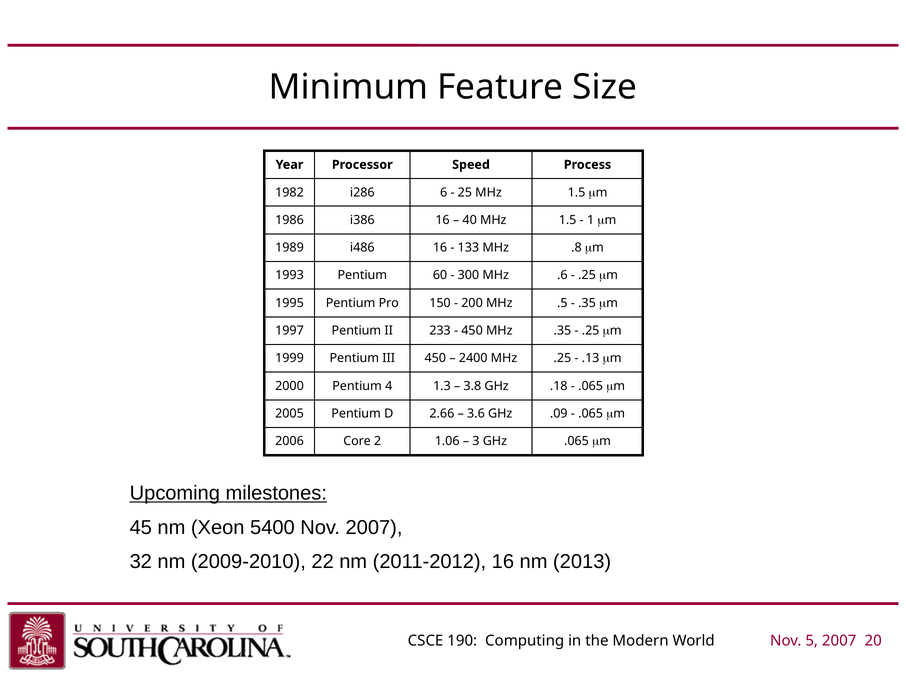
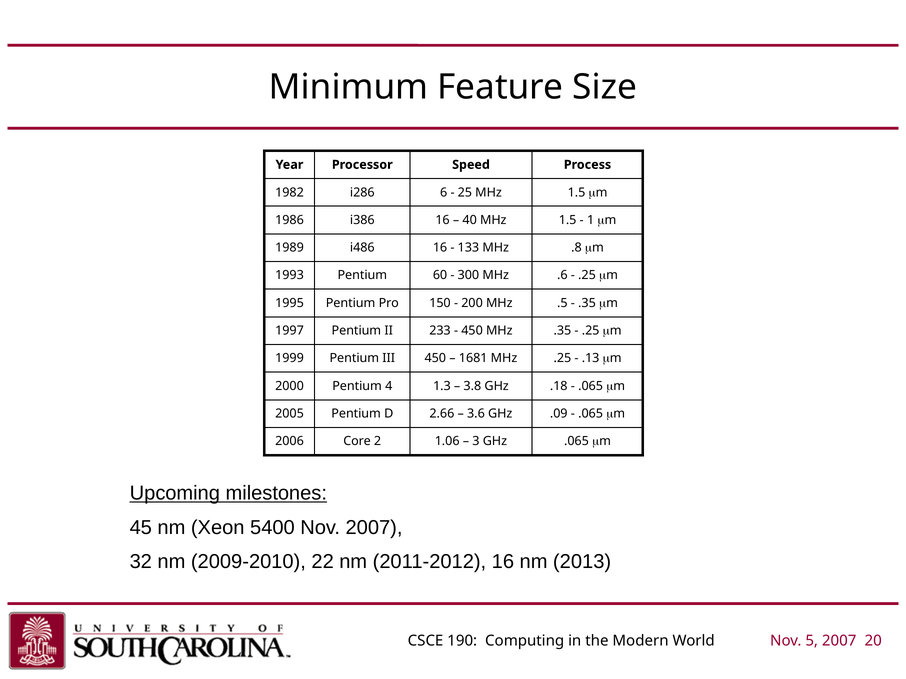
2400: 2400 -> 1681
